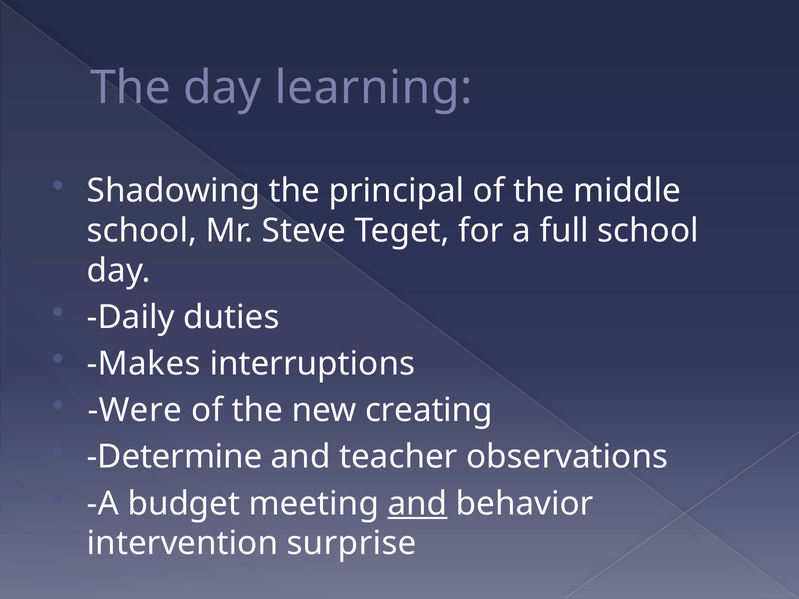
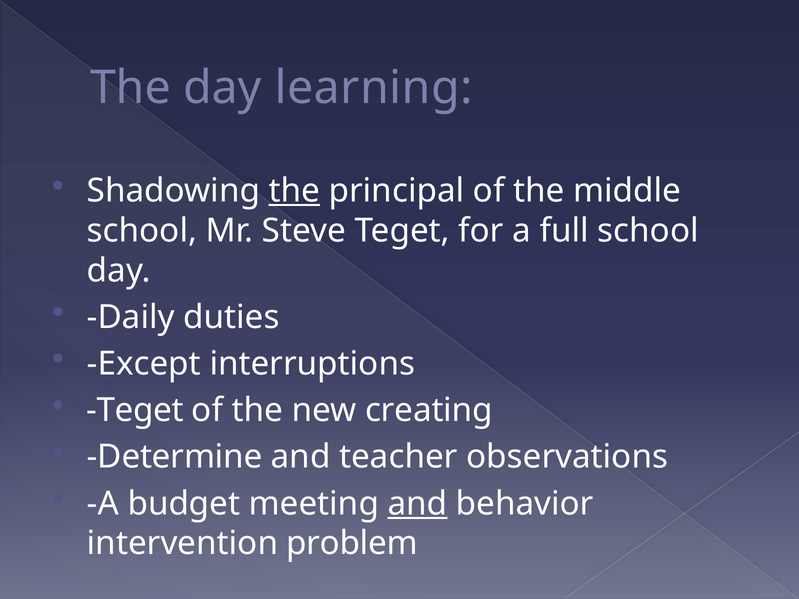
the at (294, 191) underline: none -> present
Makes: Makes -> Except
Were at (135, 411): Were -> Teget
surprise: surprise -> problem
